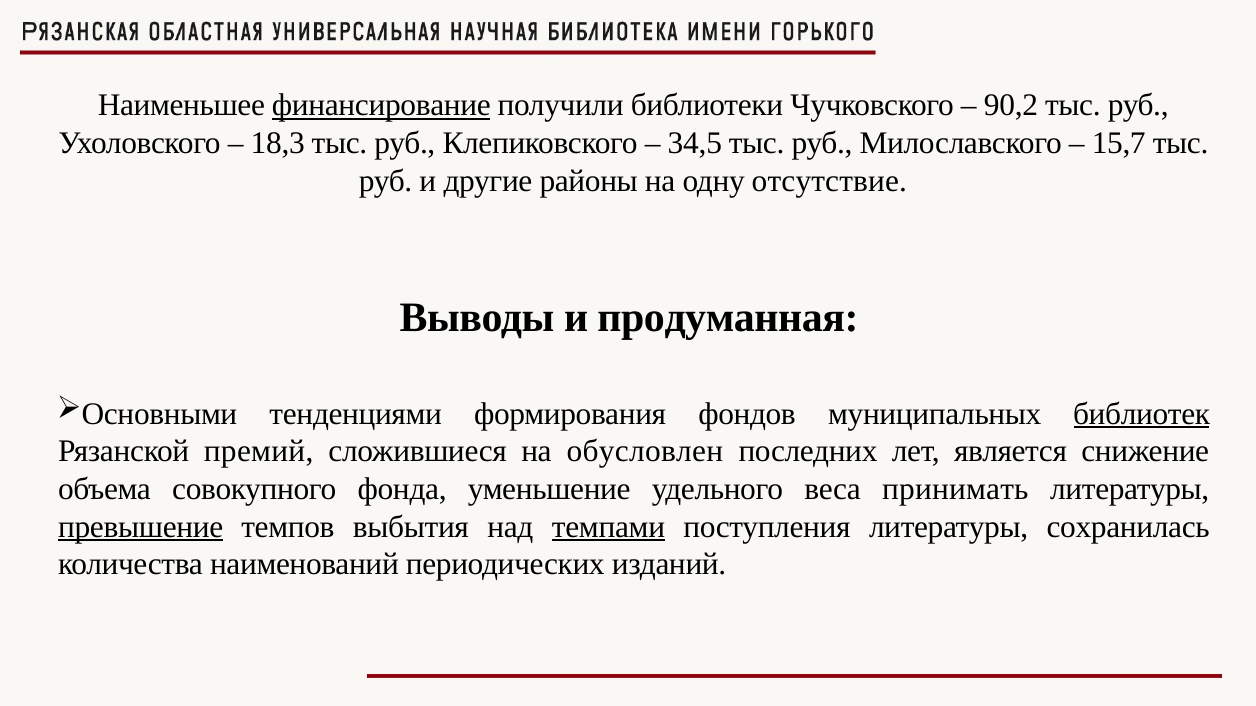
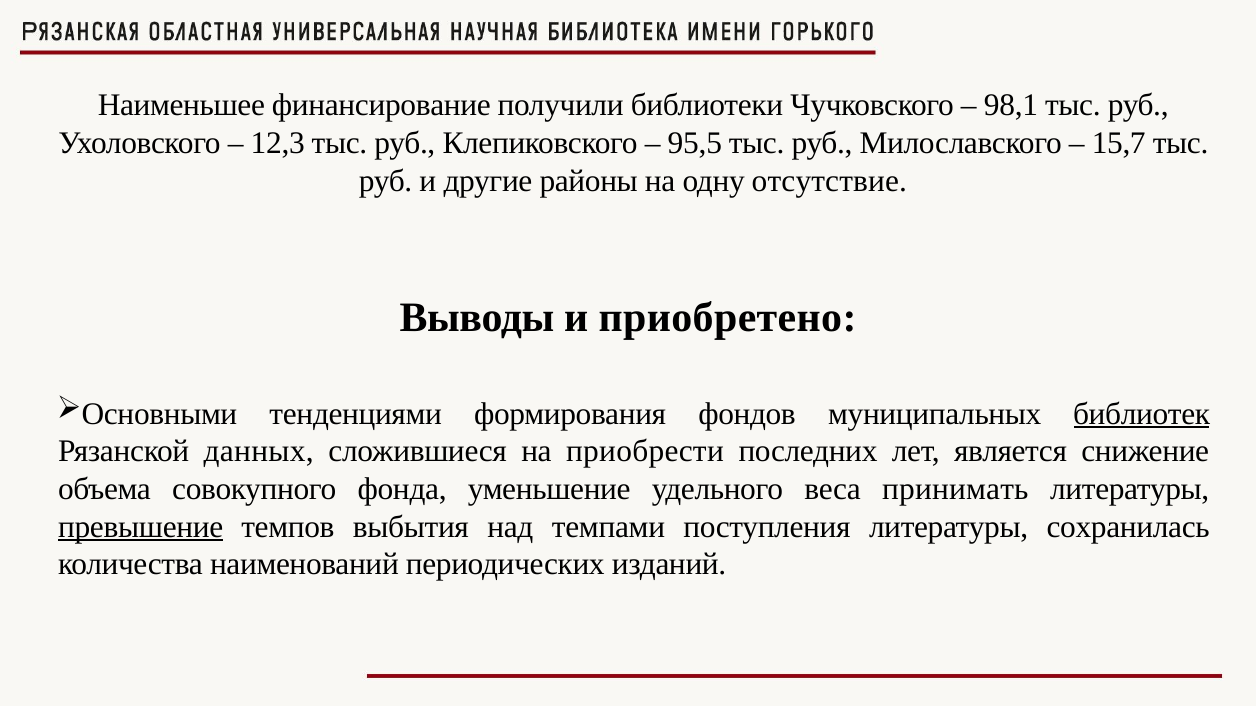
финансирование underline: present -> none
90,2: 90,2 -> 98,1
18,3: 18,3 -> 12,3
34,5: 34,5 -> 95,5
продуманная: продуманная -> приобретено
премий: премий -> данных
обусловлен: обусловлен -> приобрести
темпами underline: present -> none
